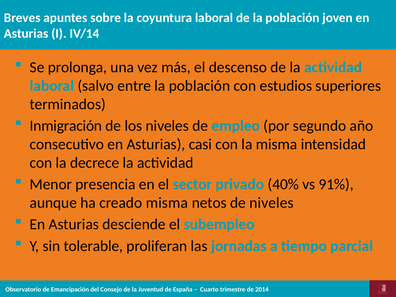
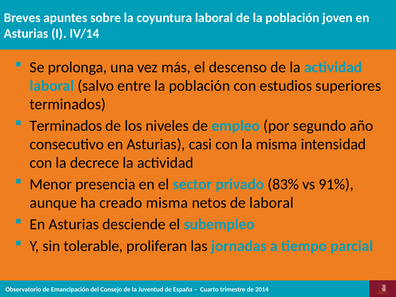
Inmigración at (66, 126): Inmigración -> Terminados
40%: 40% -> 83%
de niveles: niveles -> laboral
